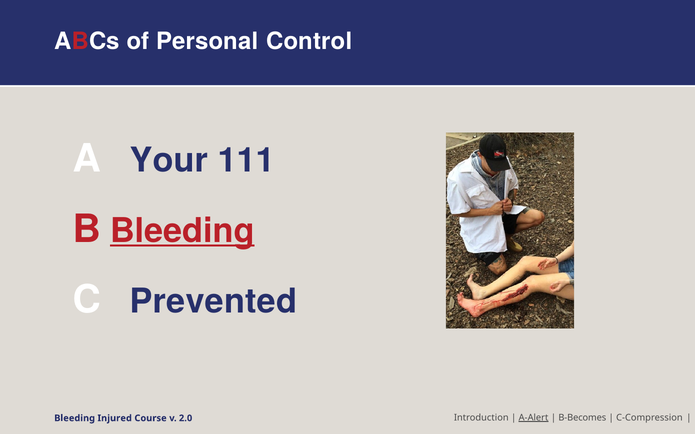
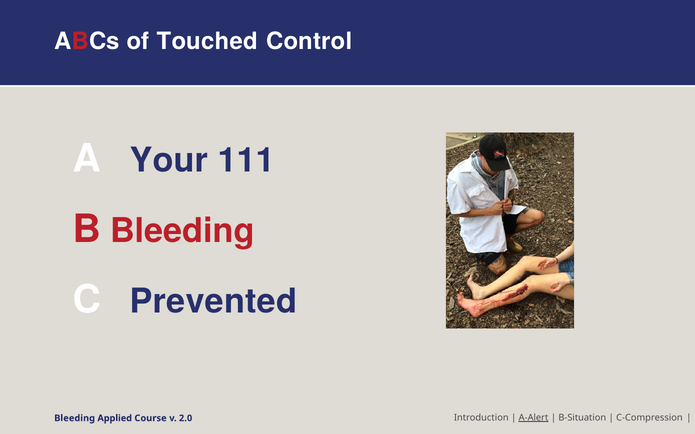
Personal: Personal -> Touched
Bleeding at (182, 231) underline: present -> none
B-Becomes: B-Becomes -> B-Situation
Injured: Injured -> Applied
